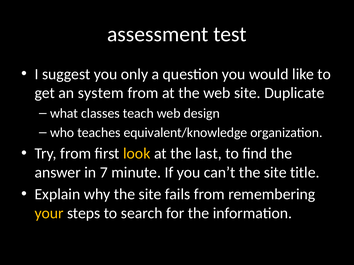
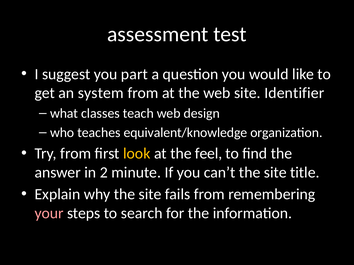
only: only -> part
Duplicate: Duplicate -> Identifier
last: last -> feel
7: 7 -> 2
your colour: yellow -> pink
